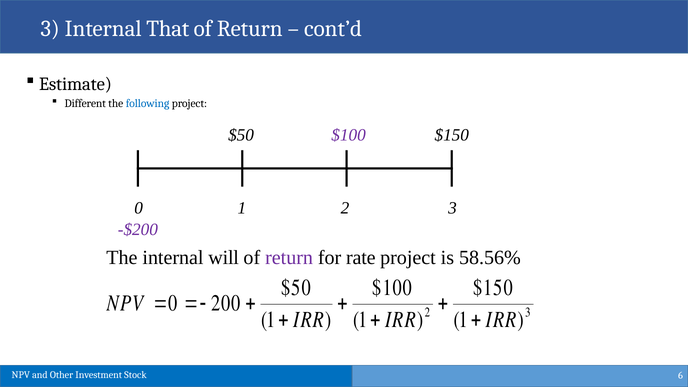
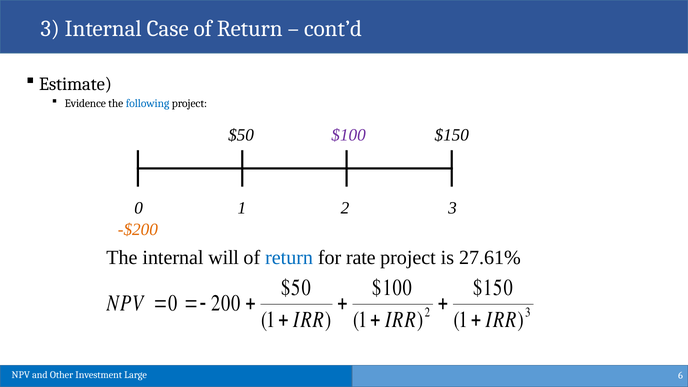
That: That -> Case
Different: Different -> Evidence
-$200 colour: purple -> orange
return at (289, 257) colour: purple -> blue
58.56%: 58.56% -> 27.61%
Stock: Stock -> Large
